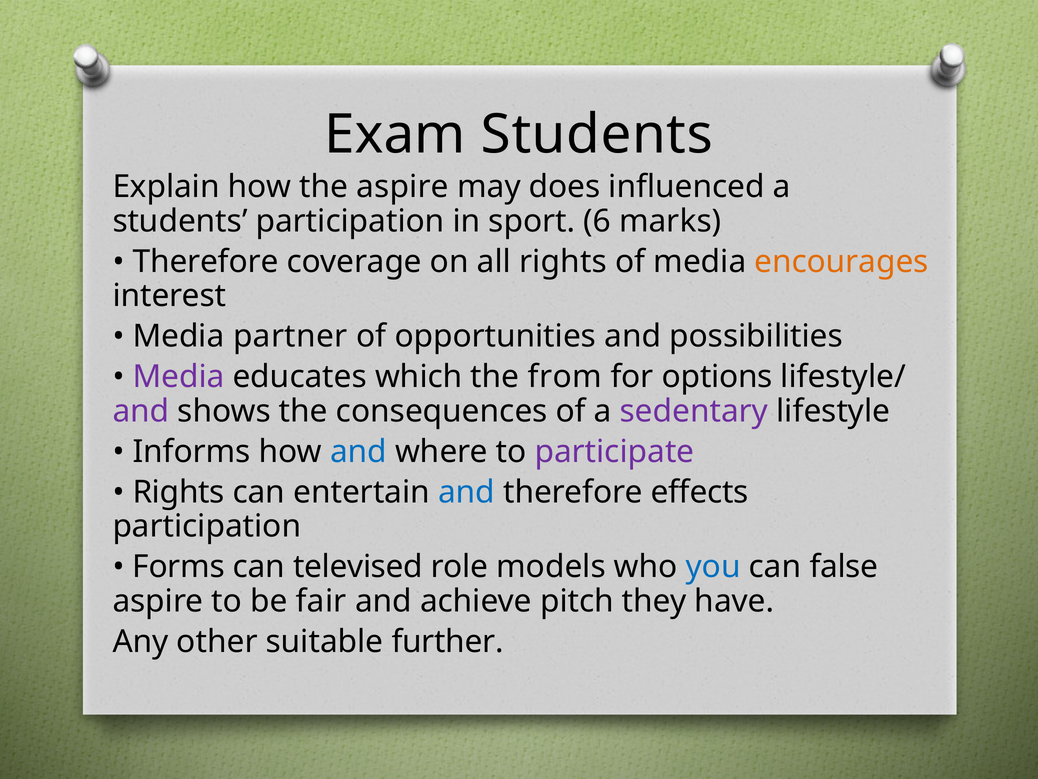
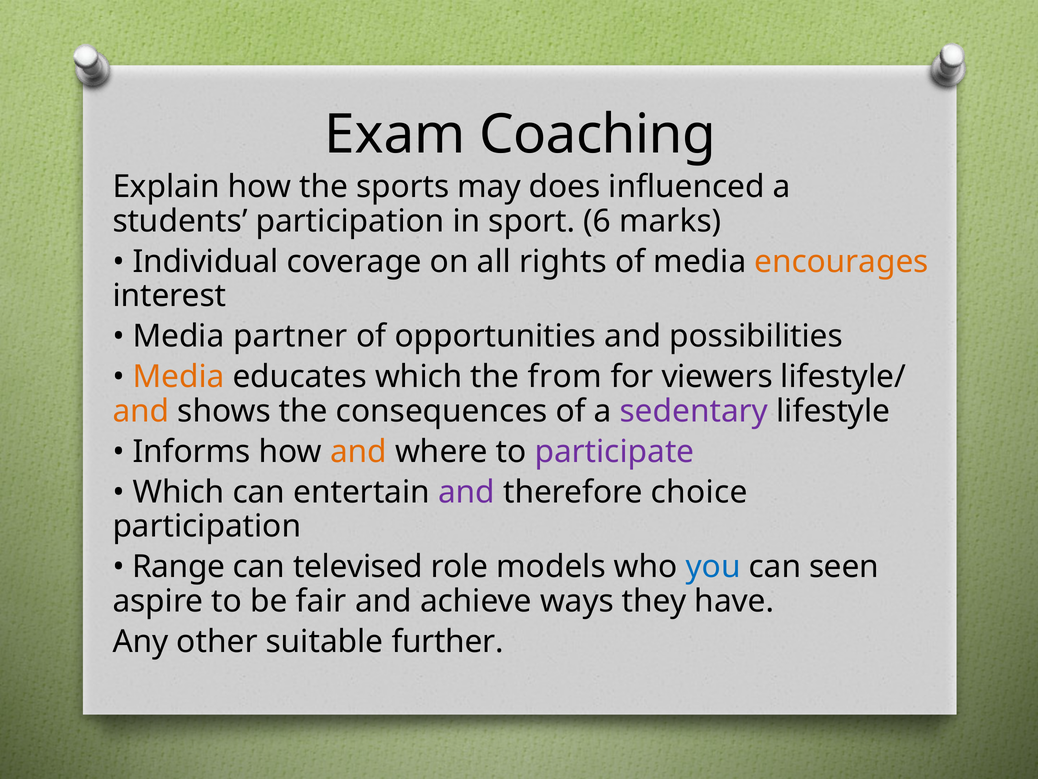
Exam Students: Students -> Coaching
the aspire: aspire -> sports
Therefore at (206, 261): Therefore -> Individual
Media at (179, 377) colour: purple -> orange
options: options -> viewers
and at (141, 411) colour: purple -> orange
and at (358, 451) colour: blue -> orange
Rights at (179, 492): Rights -> Which
and at (467, 492) colour: blue -> purple
effects: effects -> choice
Forms: Forms -> Range
false: false -> seen
pitch: pitch -> ways
